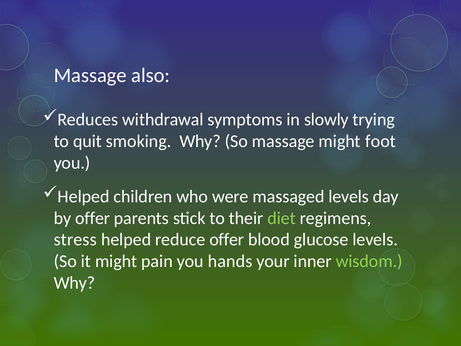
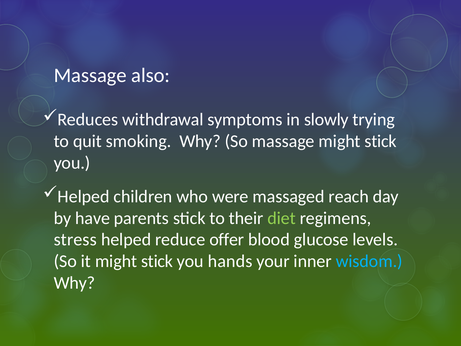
massage might foot: foot -> stick
massaged levels: levels -> reach
by offer: offer -> have
it might pain: pain -> stick
wisdom colour: light green -> light blue
